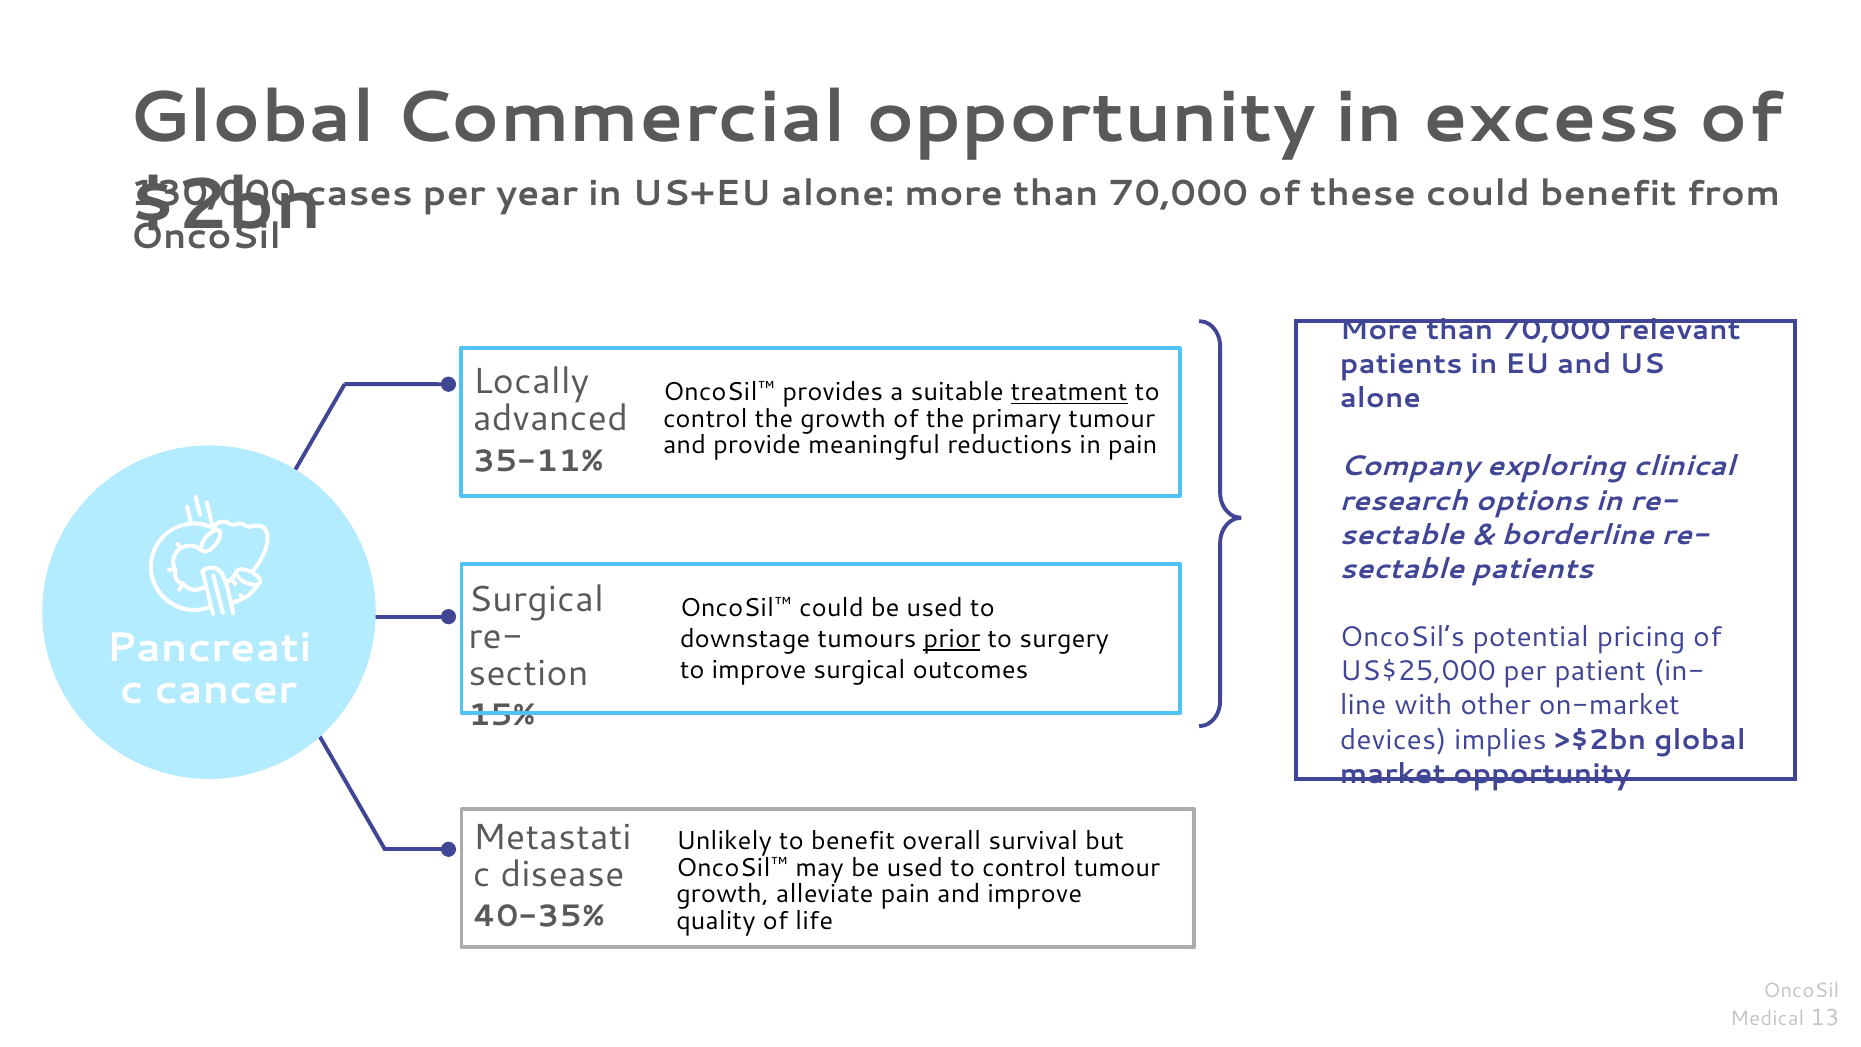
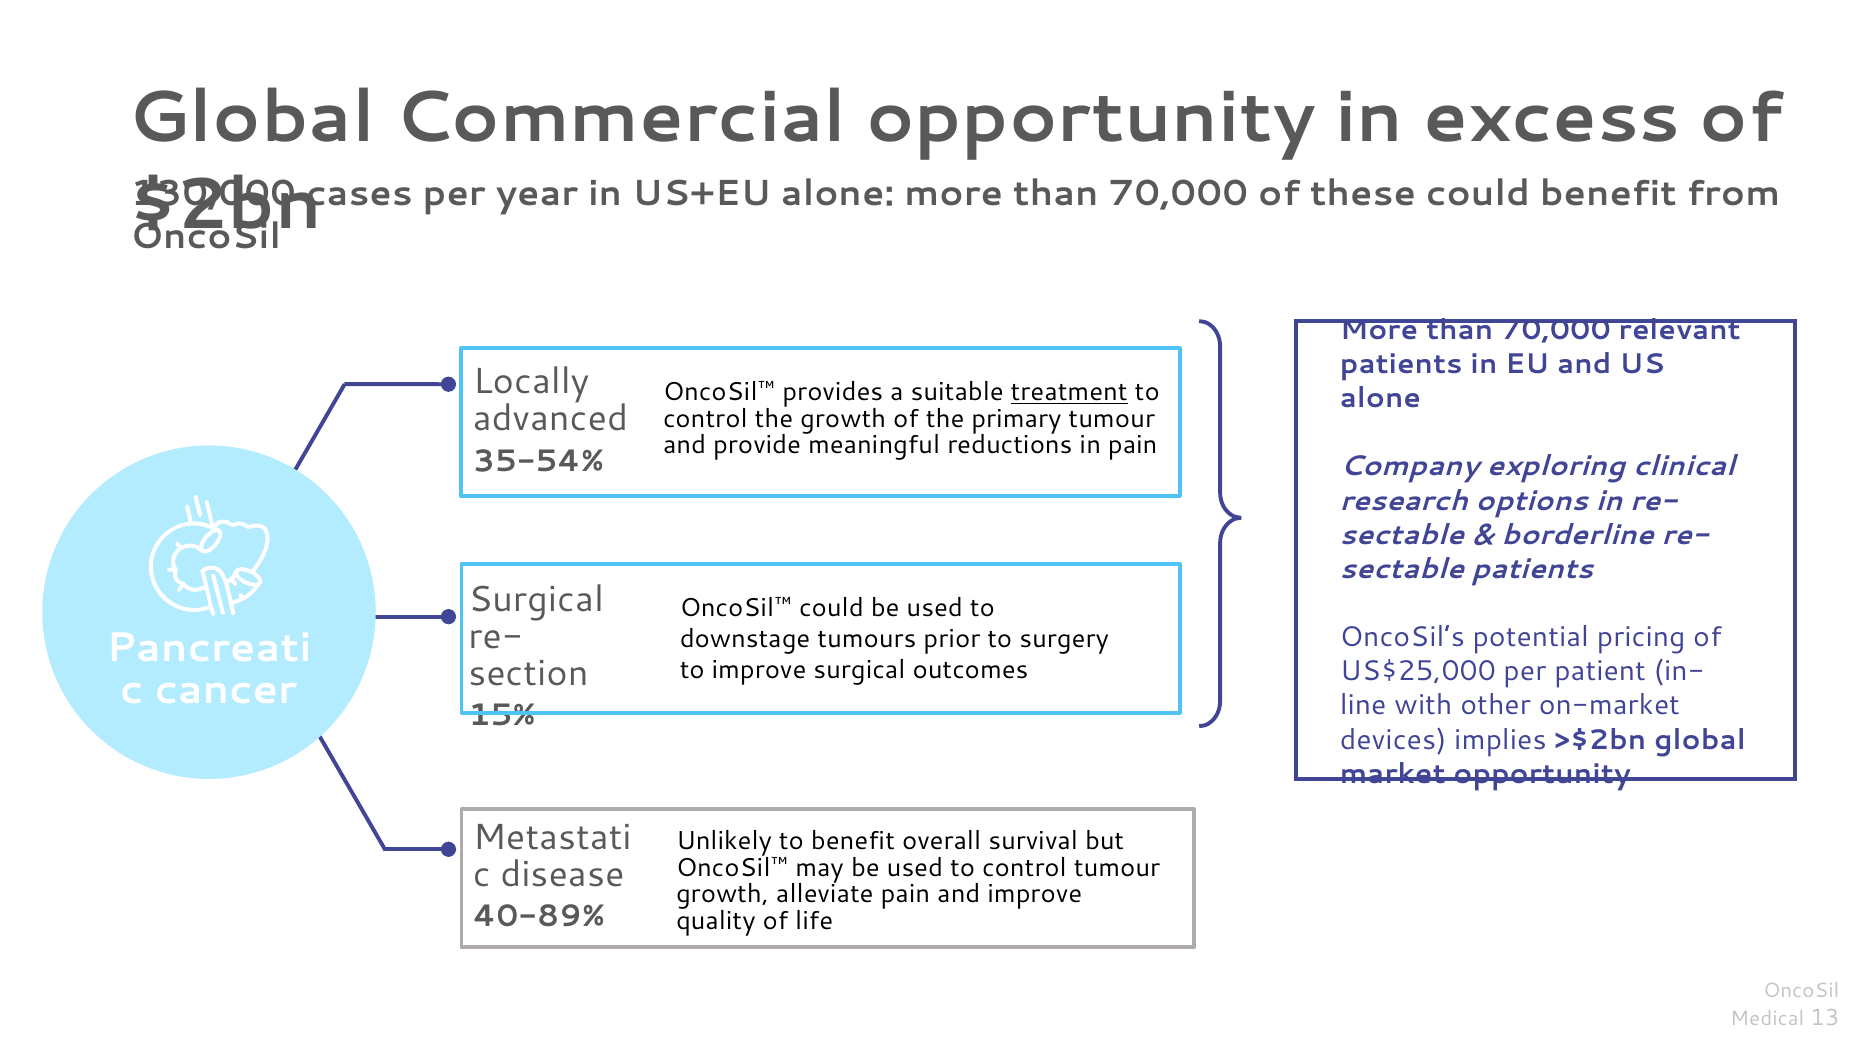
35-11%: 35-11% -> 35-54%
prior underline: present -> none
40-35%: 40-35% -> 40-89%
